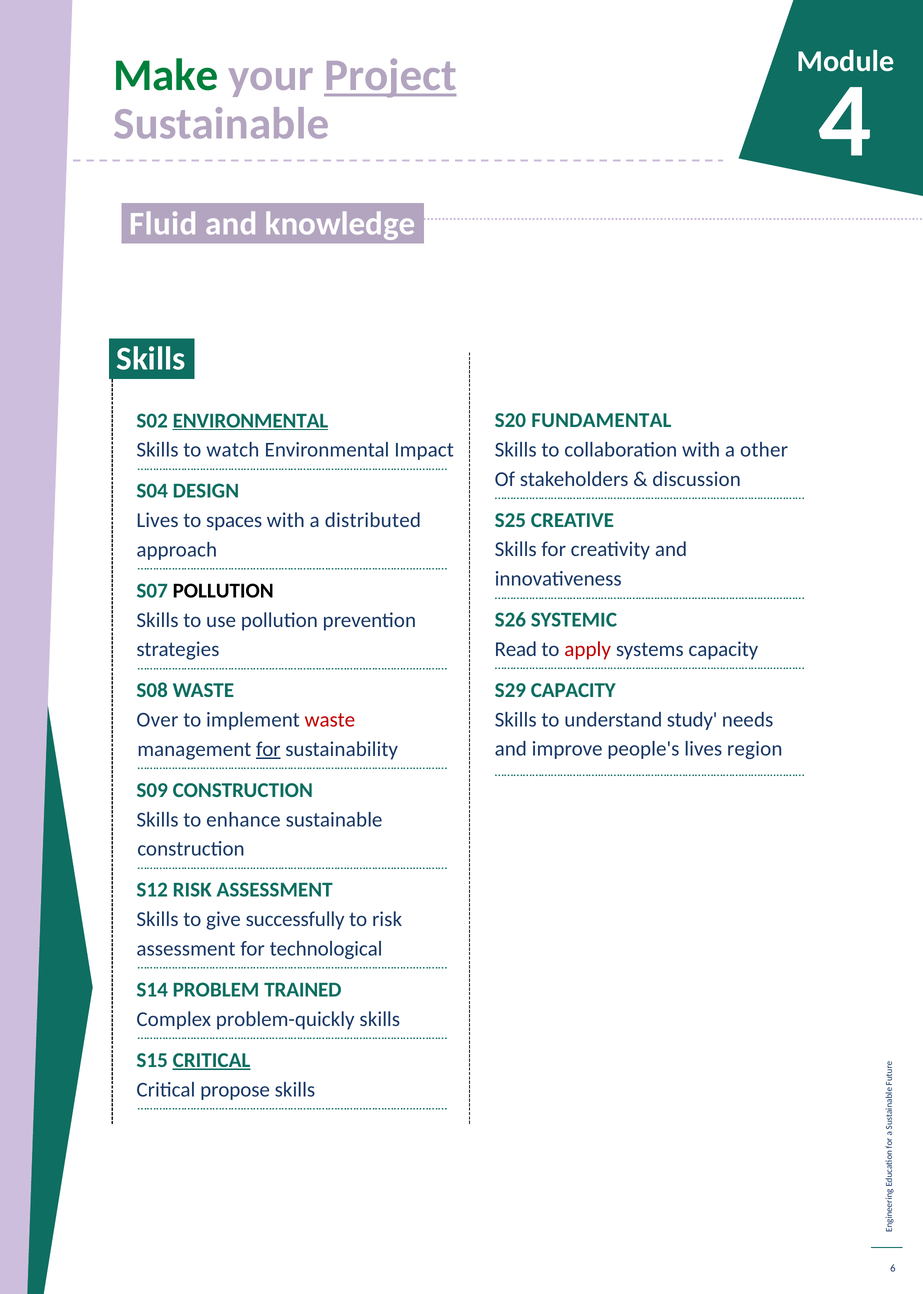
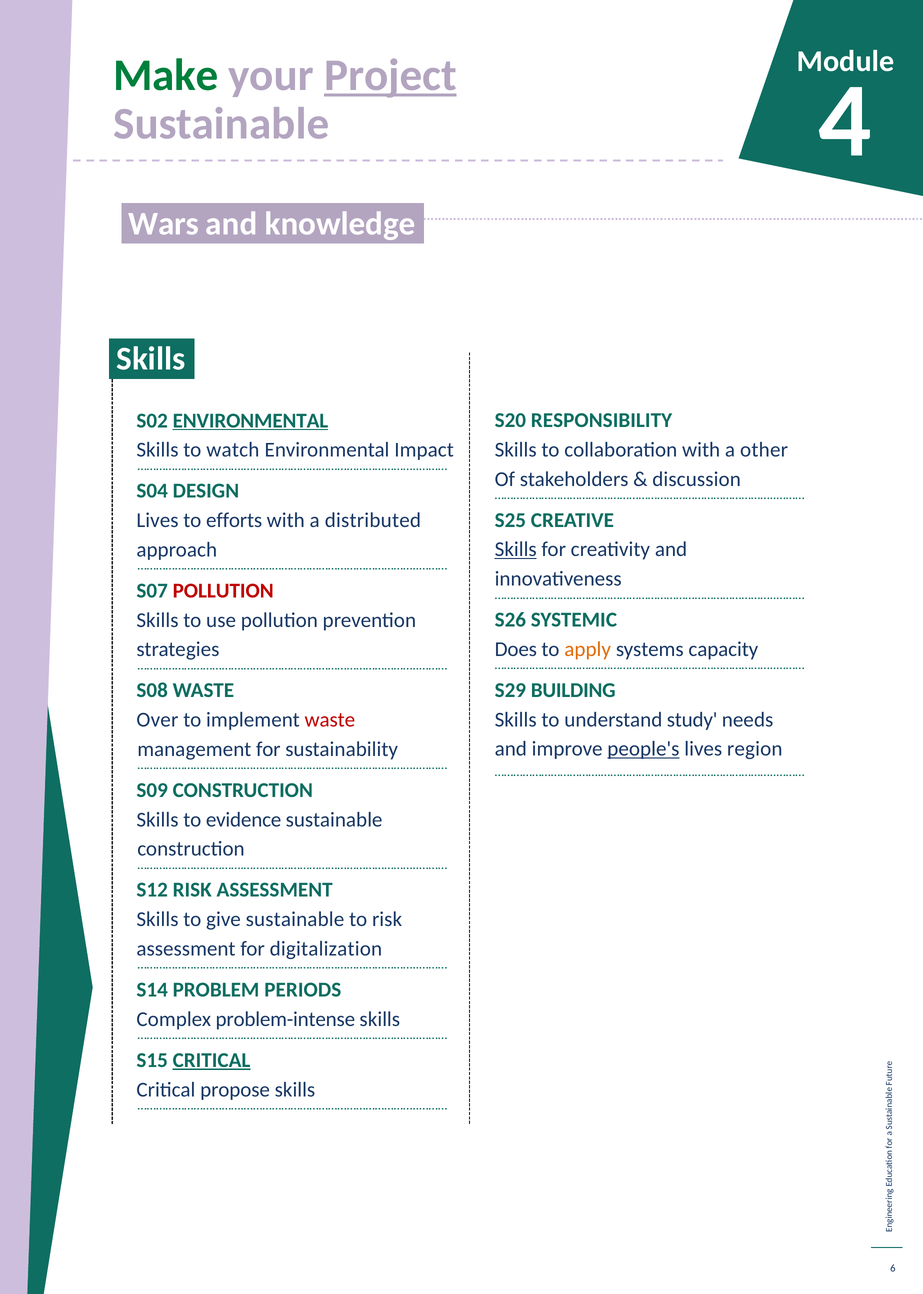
Fluid: Fluid -> Wars
FUNDAMENTAL: FUNDAMENTAL -> RESPONSIBILITY
spaces: spaces -> efforts
Skills at (516, 550) underline: none -> present
POLLUTION at (223, 591) colour: black -> red
Read: Read -> Does
apply colour: red -> orange
S29 CAPACITY: CAPACITY -> BUILDING
people's underline: none -> present
for at (268, 750) underline: present -> none
enhance: enhance -> evidence
give successfully: successfully -> sustainable
technological: technological -> digitalization
TRAINED: TRAINED -> PERIODS
problem-quickly: problem-quickly -> problem-intense
